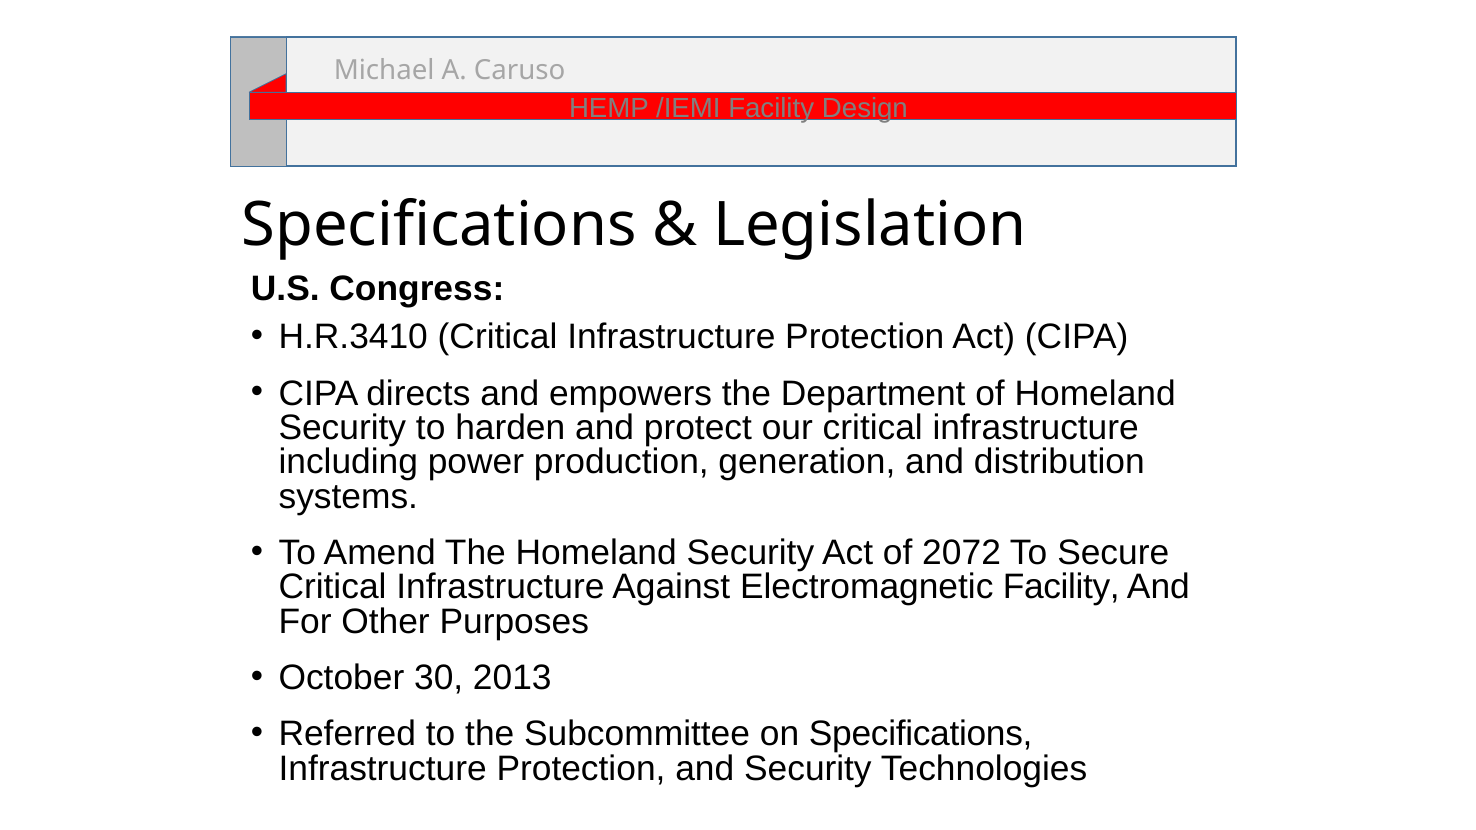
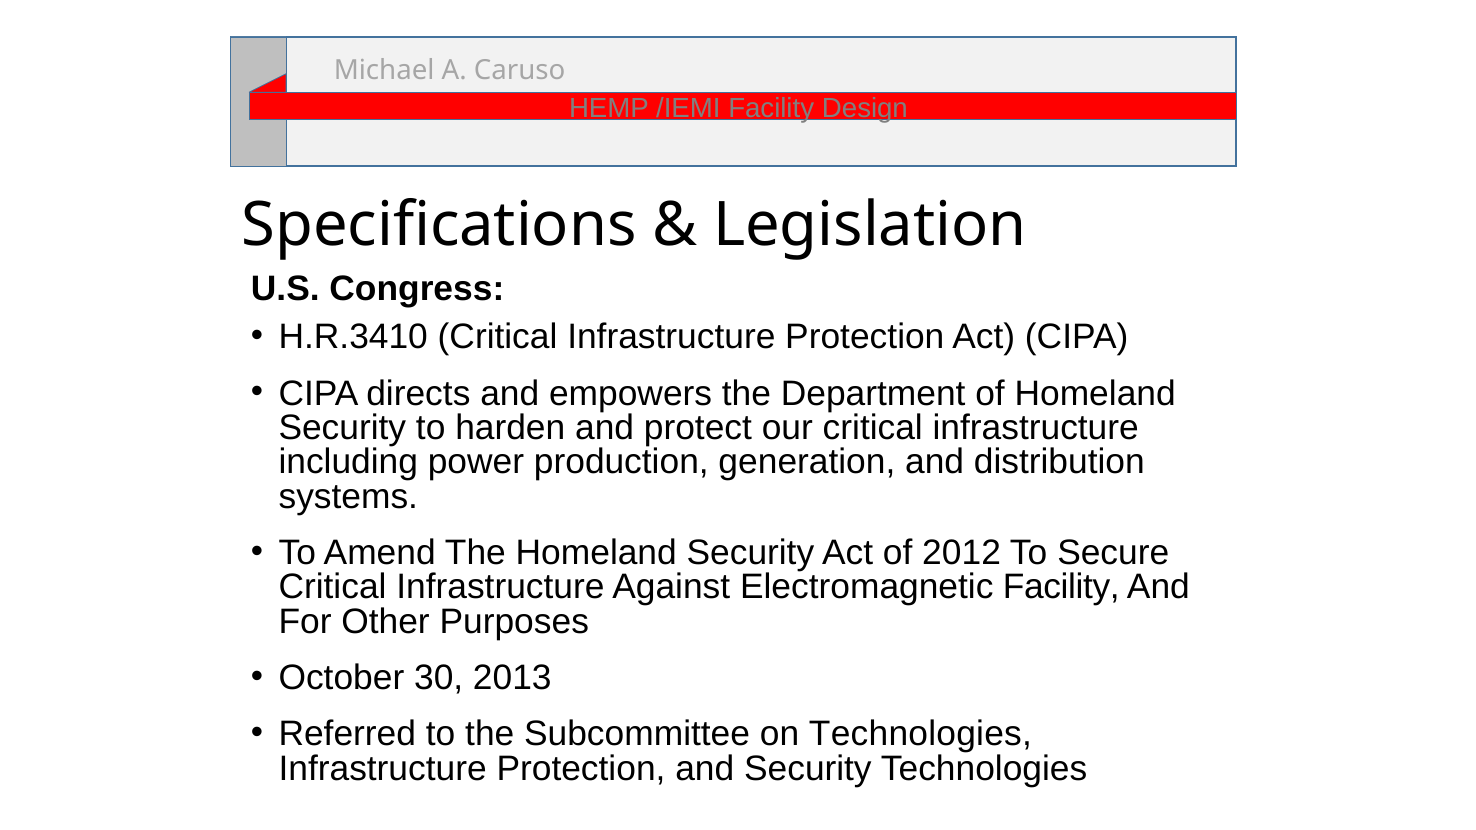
2072: 2072 -> 2012
on Specifications: Specifications -> Technologies
